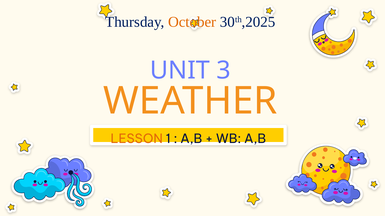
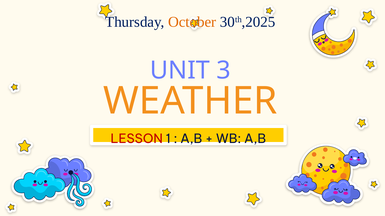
LESSON colour: orange -> red
